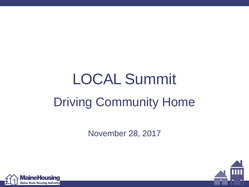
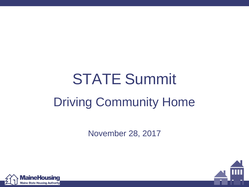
LOCAL: LOCAL -> STATE
